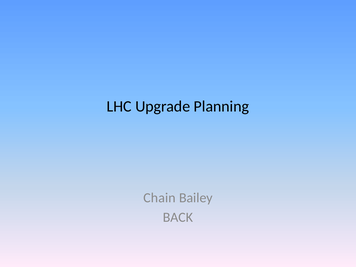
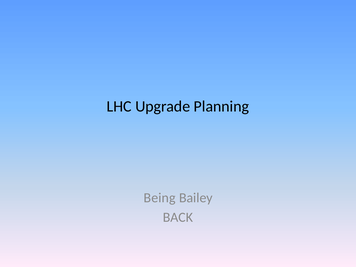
Chain: Chain -> Being
